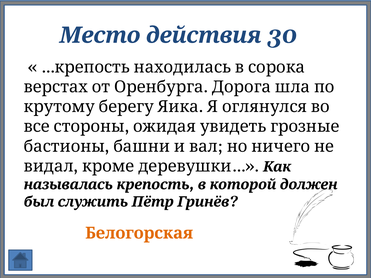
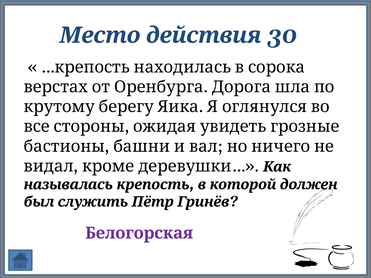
Белогорская colour: orange -> purple
